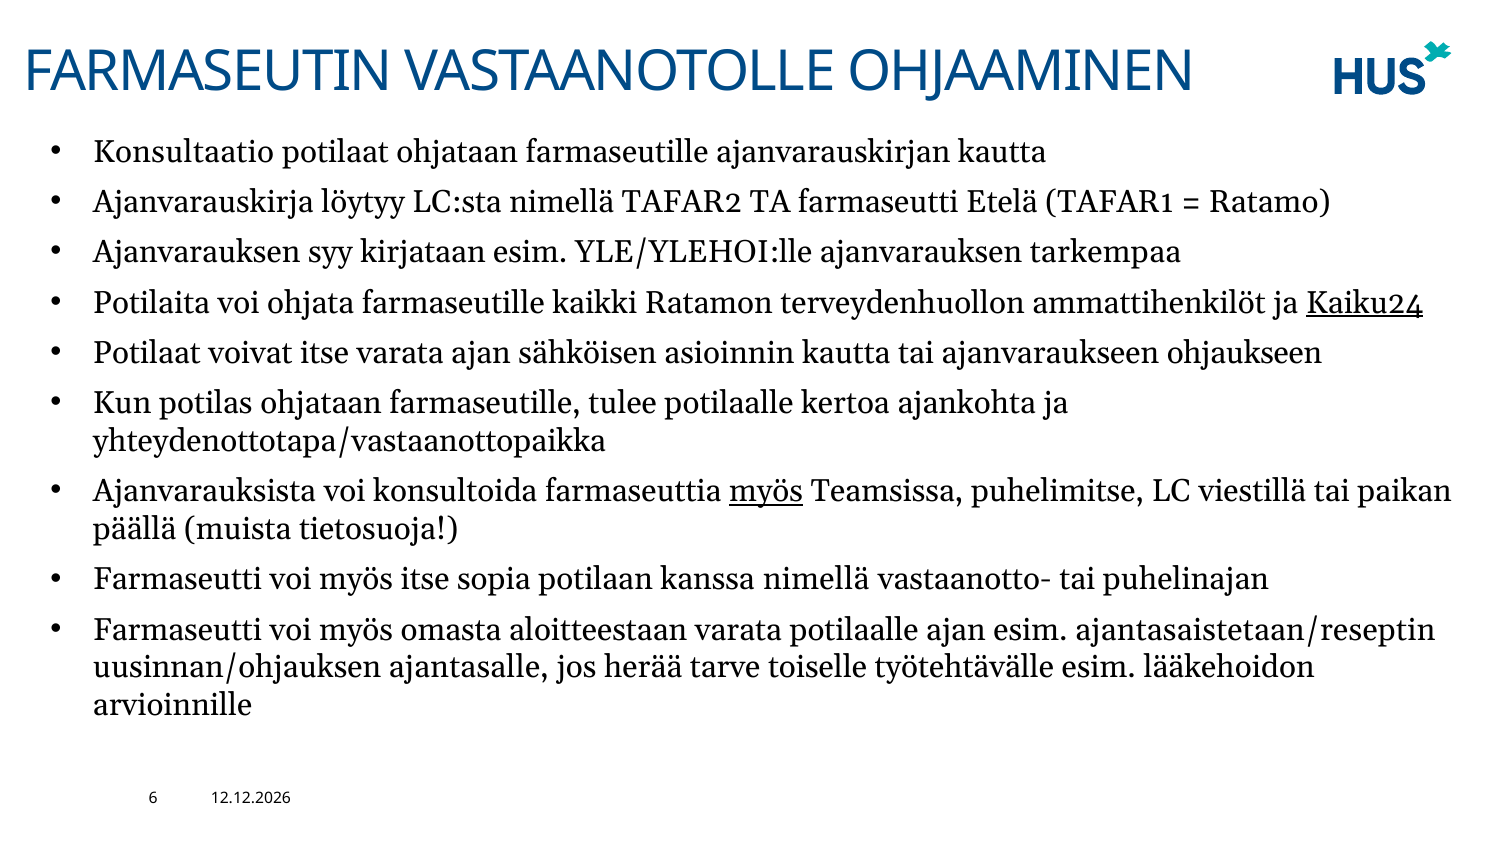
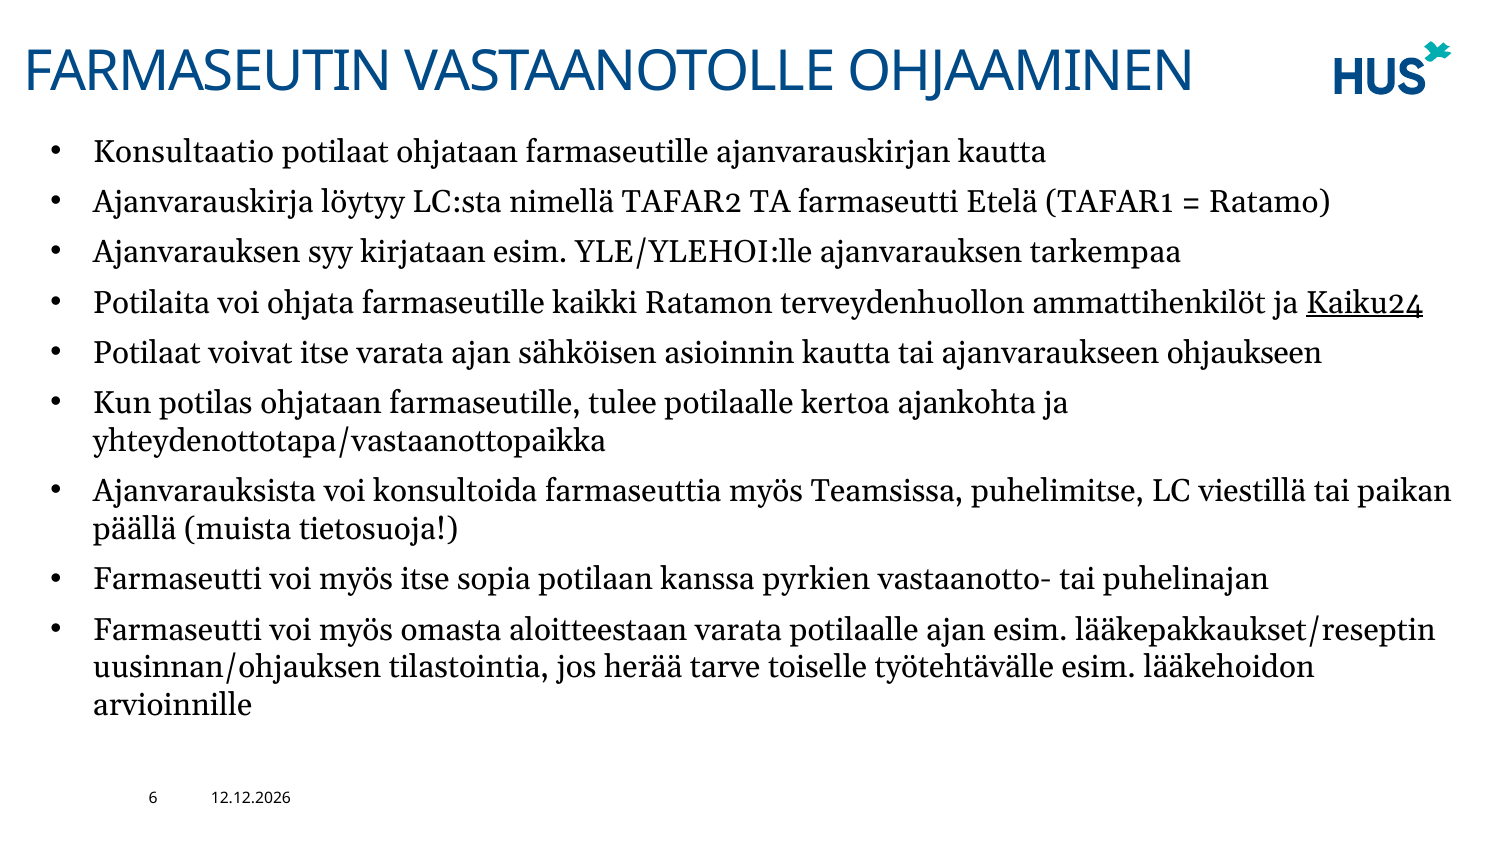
myös at (766, 492) underline: present -> none
kanssa nimellä: nimellä -> pyrkien
ajantasaistetaan/reseptin: ajantasaistetaan/reseptin -> lääkepakkaukset/reseptin
ajantasalle: ajantasalle -> tilastointia
